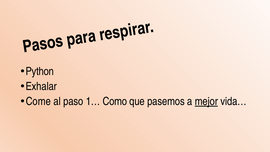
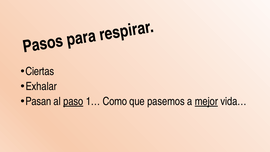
Python: Python -> Ciertas
Come: Come -> Pasan
paso underline: none -> present
